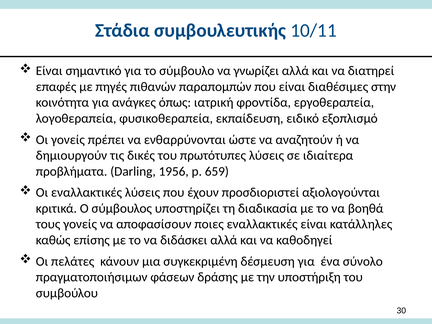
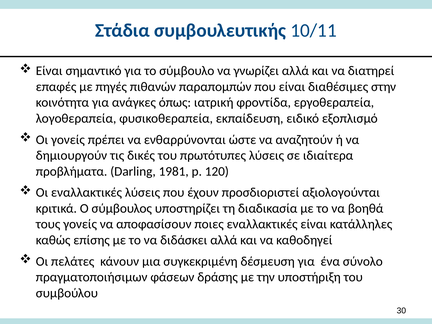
1956: 1956 -> 1981
659: 659 -> 120
